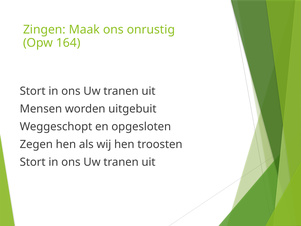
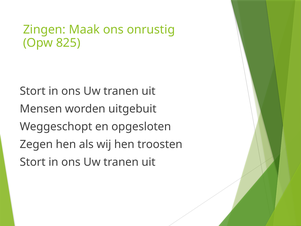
164: 164 -> 825
